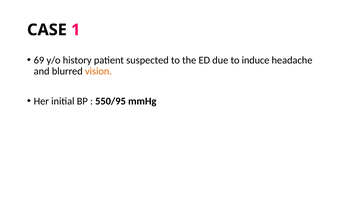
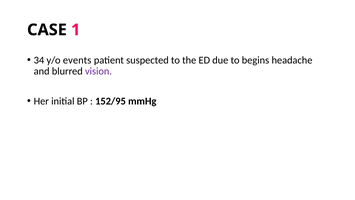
69: 69 -> 34
history: history -> events
induce: induce -> begins
vision colour: orange -> purple
550/95: 550/95 -> 152/95
